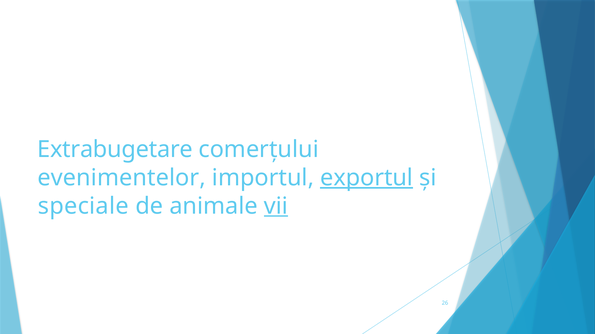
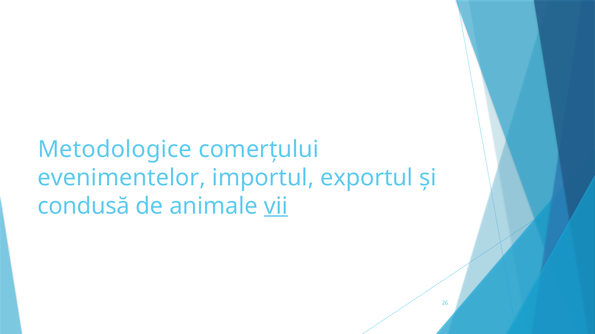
Extrabugetare: Extrabugetare -> Metodologice
exportul underline: present -> none
speciale: speciale -> condusă
